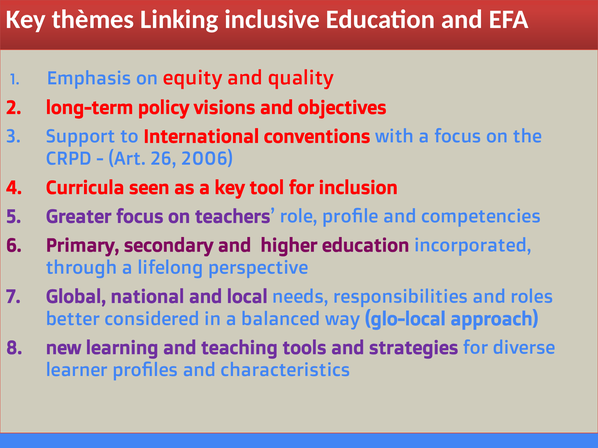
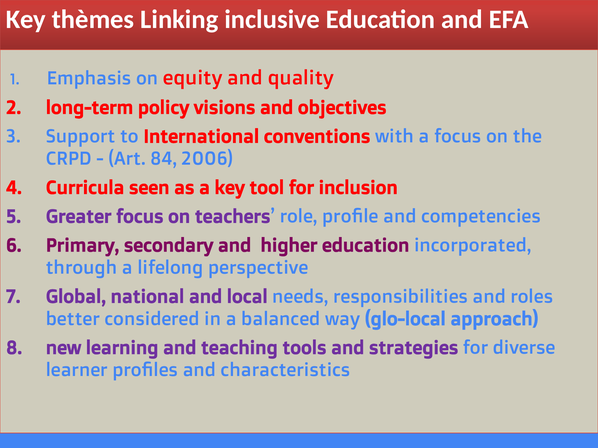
26: 26 -> 84
